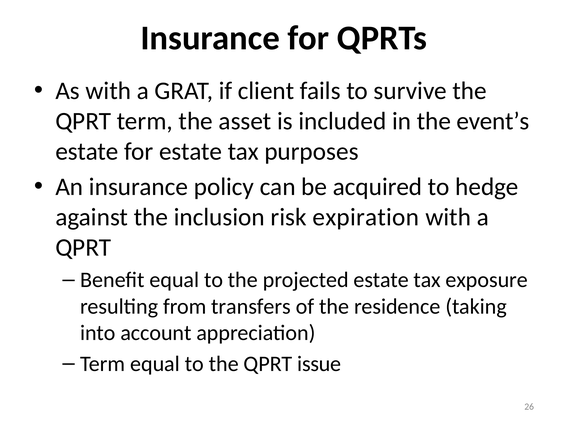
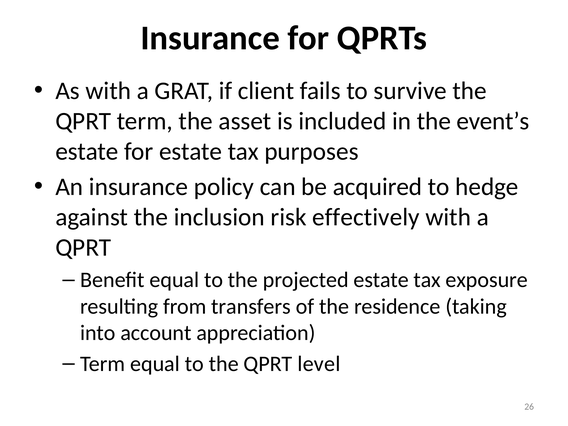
expiration: expiration -> effectively
issue: issue -> level
